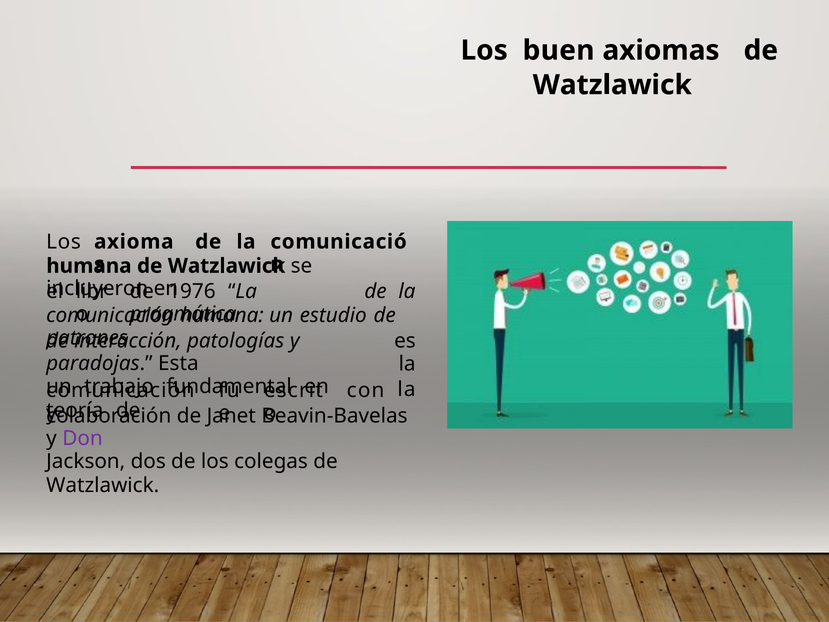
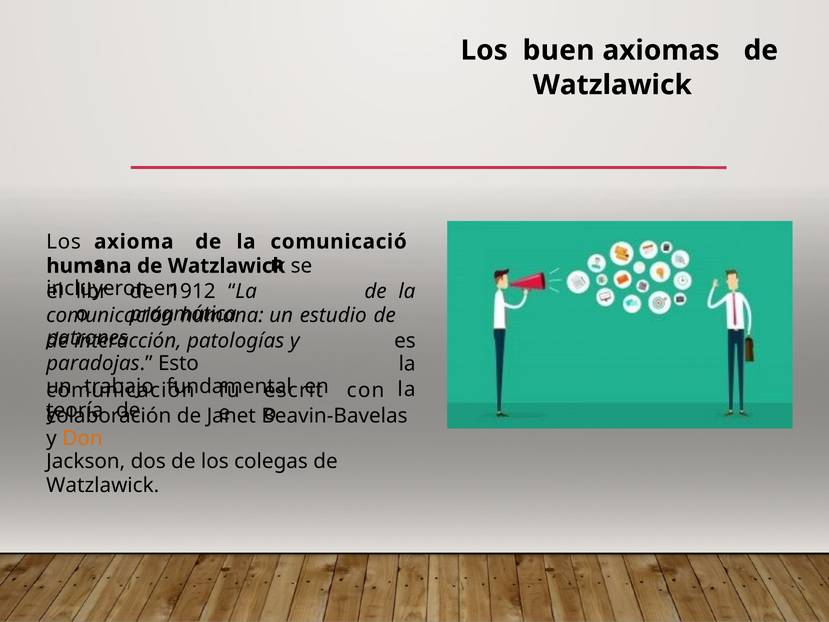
1976: 1976 -> 1912
Esta: Esta -> Esto
Don colour: purple -> orange
